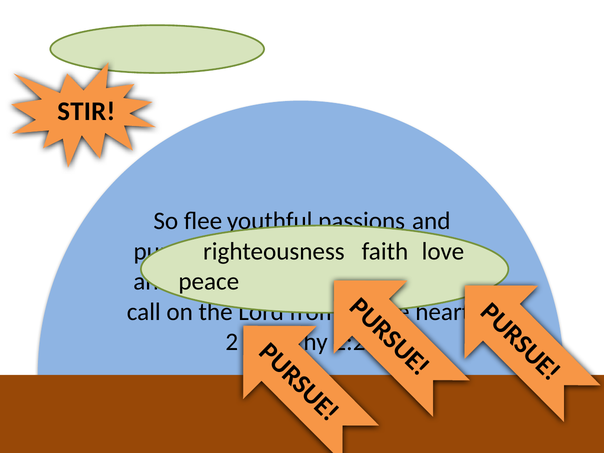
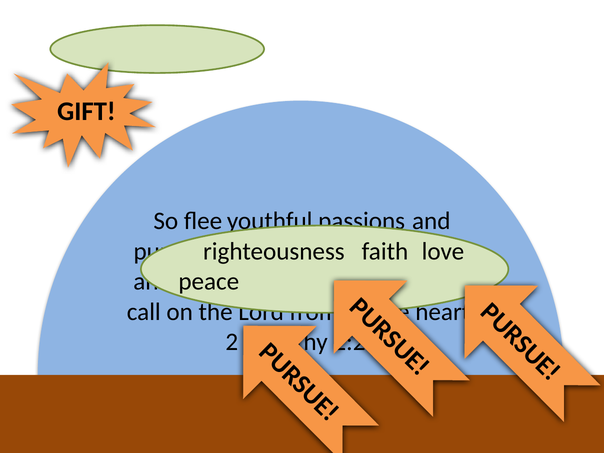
STIR: STIR -> GIFT
